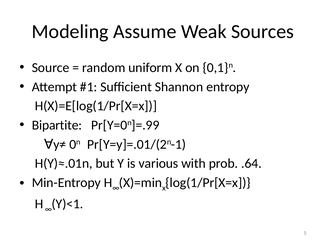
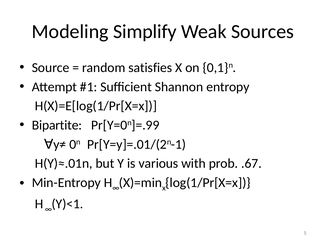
Assume: Assume -> Simplify
uniform: uniform -> satisfies
.64: .64 -> .67
